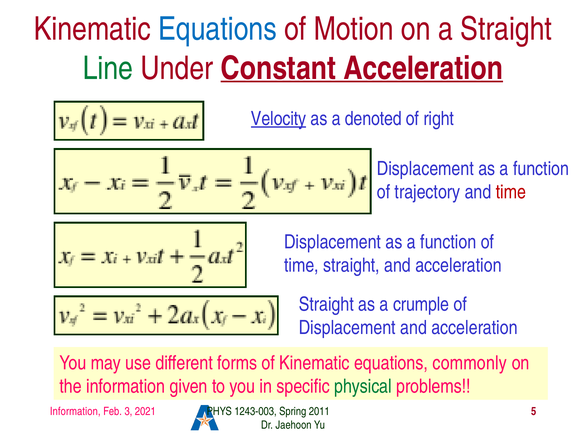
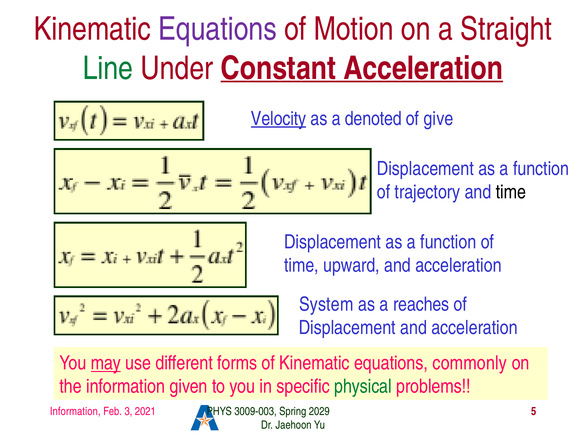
Equations at (217, 29) colour: blue -> purple
right: right -> give
time at (511, 192) colour: red -> black
time straight: straight -> upward
Straight at (326, 304): Straight -> System
crumple: crumple -> reaches
may underline: none -> present
1243-003: 1243-003 -> 3009-003
2011: 2011 -> 2029
